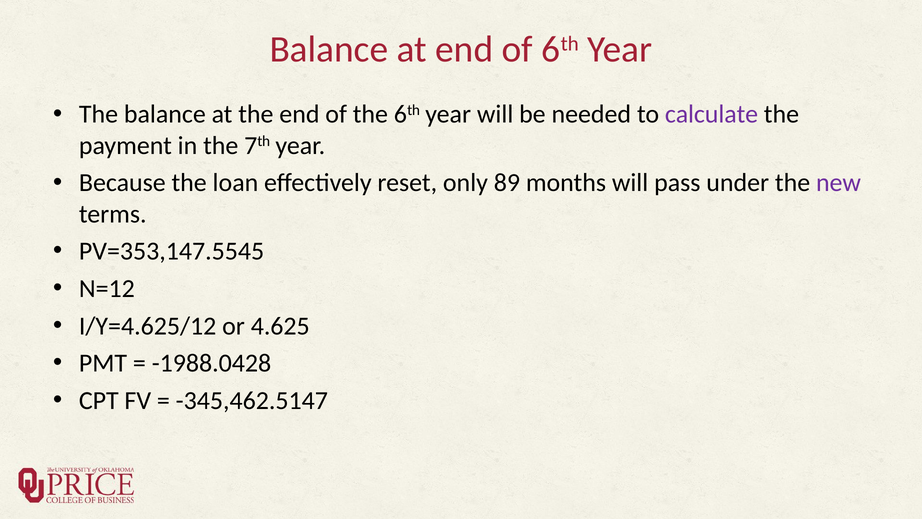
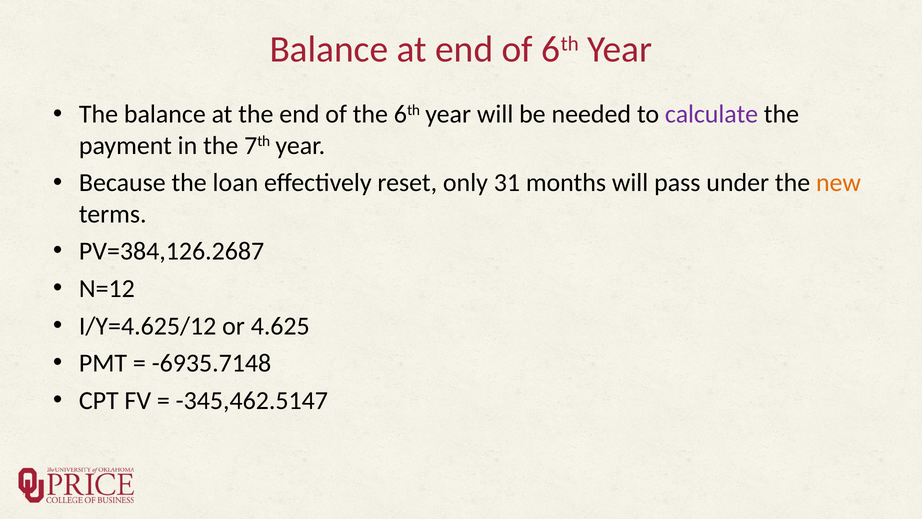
89: 89 -> 31
new colour: purple -> orange
PV=353,147.5545: PV=353,147.5545 -> PV=384,126.2687
-1988.0428: -1988.0428 -> -6935.7148
